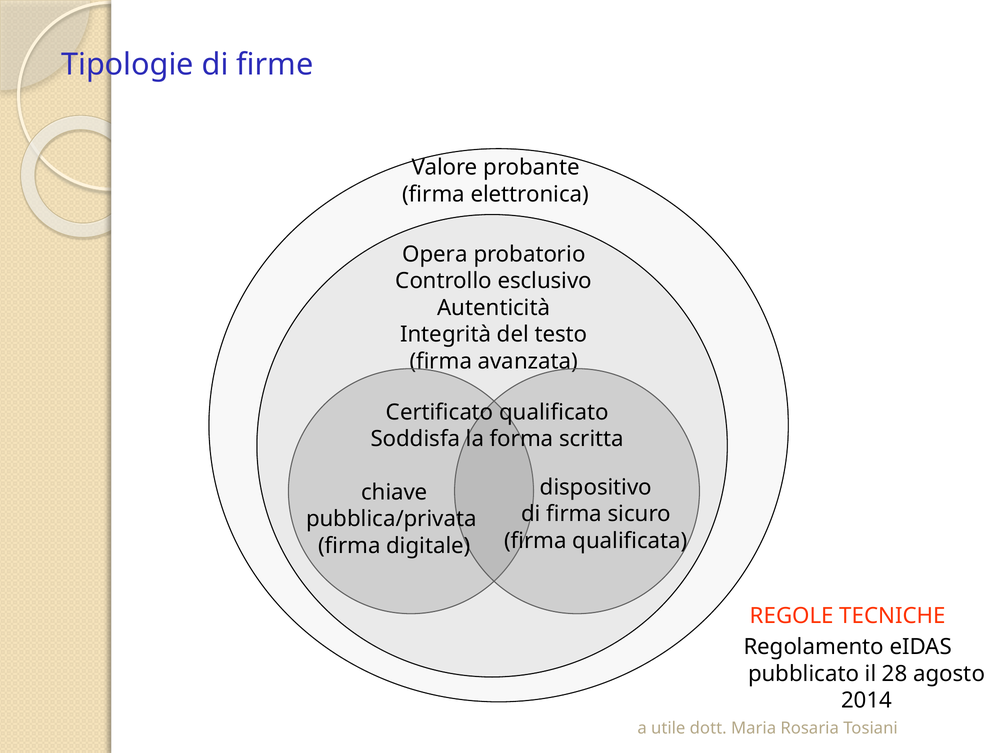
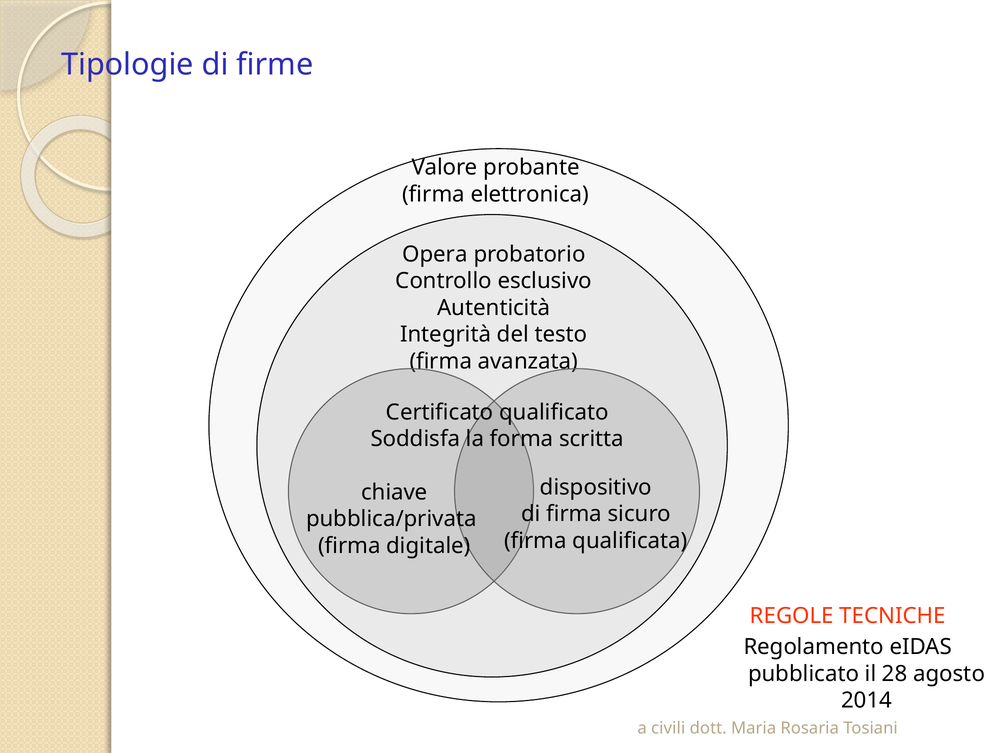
utile: utile -> civili
